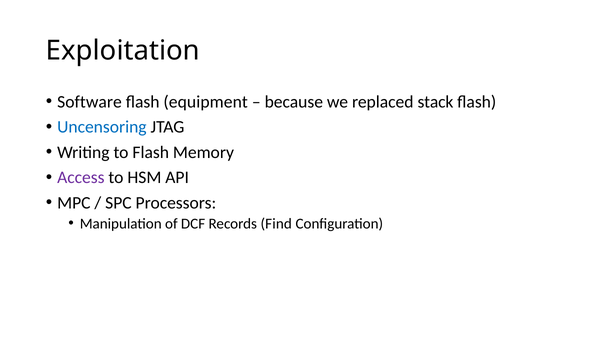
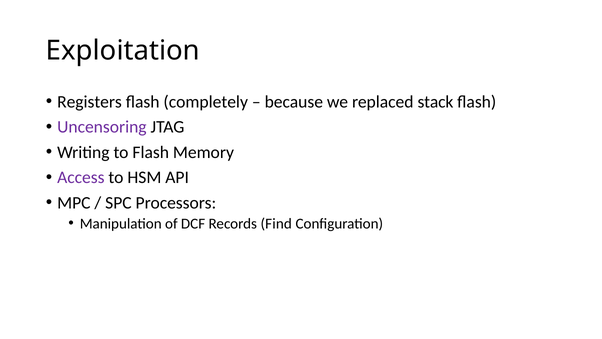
Software: Software -> Registers
equipment: equipment -> completely
Uncensoring colour: blue -> purple
